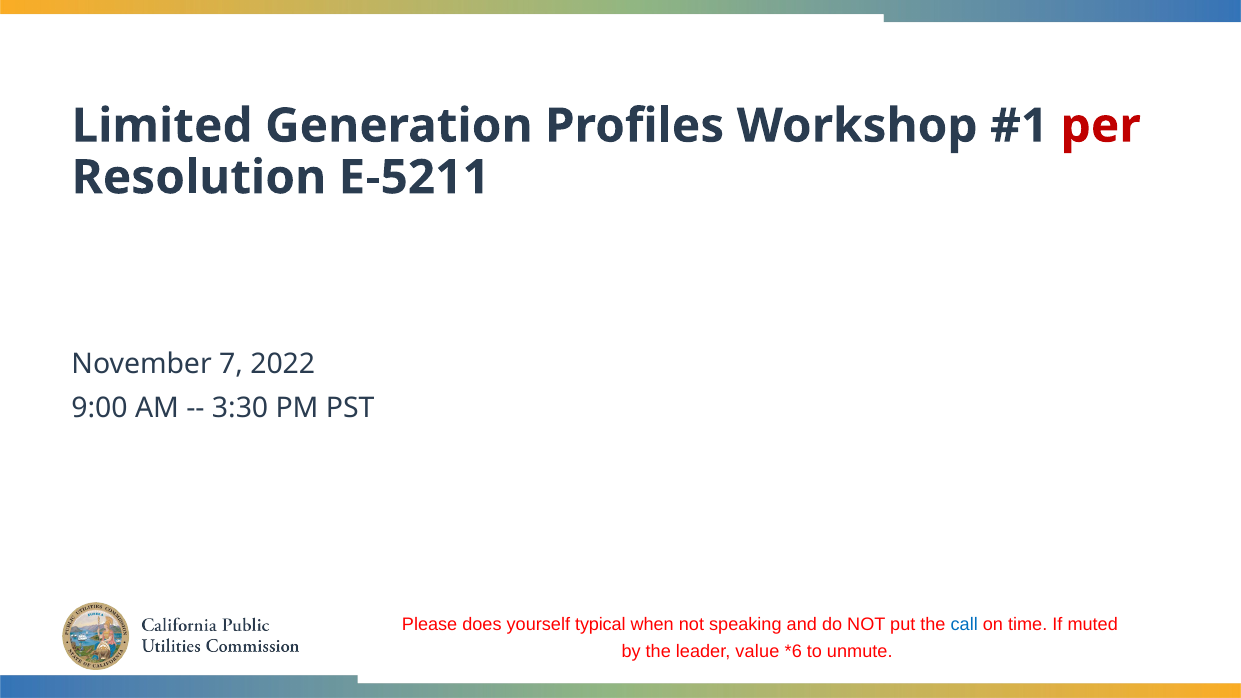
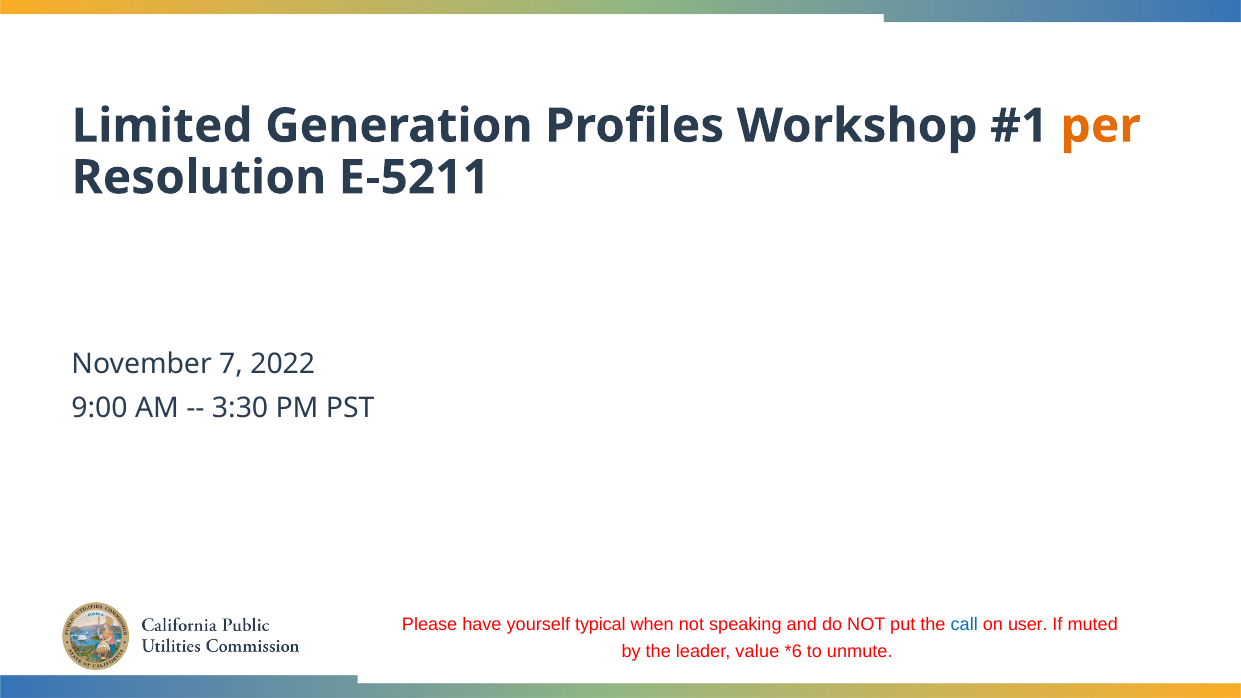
per colour: red -> orange
does: does -> have
time: time -> user
